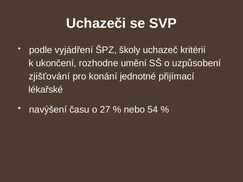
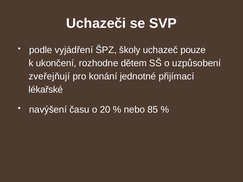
kritérií: kritérií -> pouze
umění: umění -> dětem
zjišťování: zjišťování -> zveřejňují
27: 27 -> 20
54: 54 -> 85
